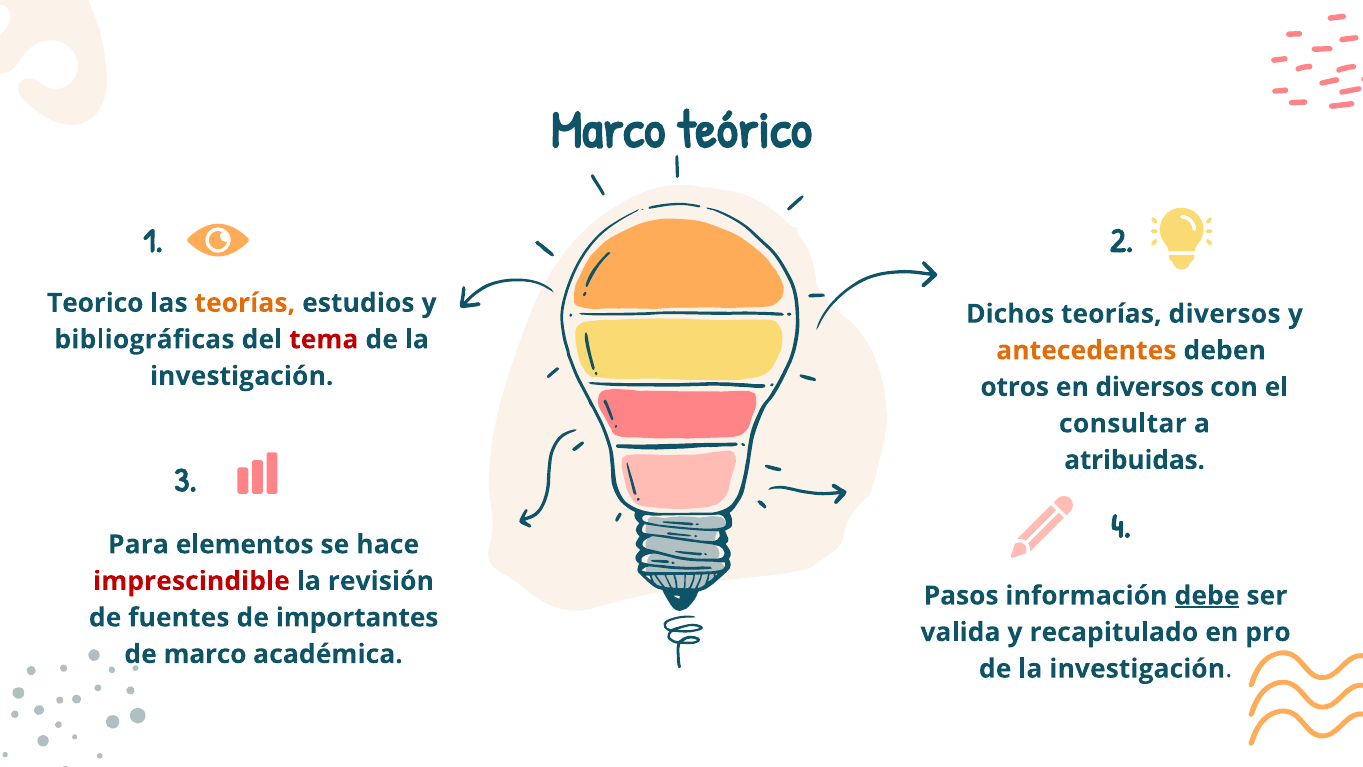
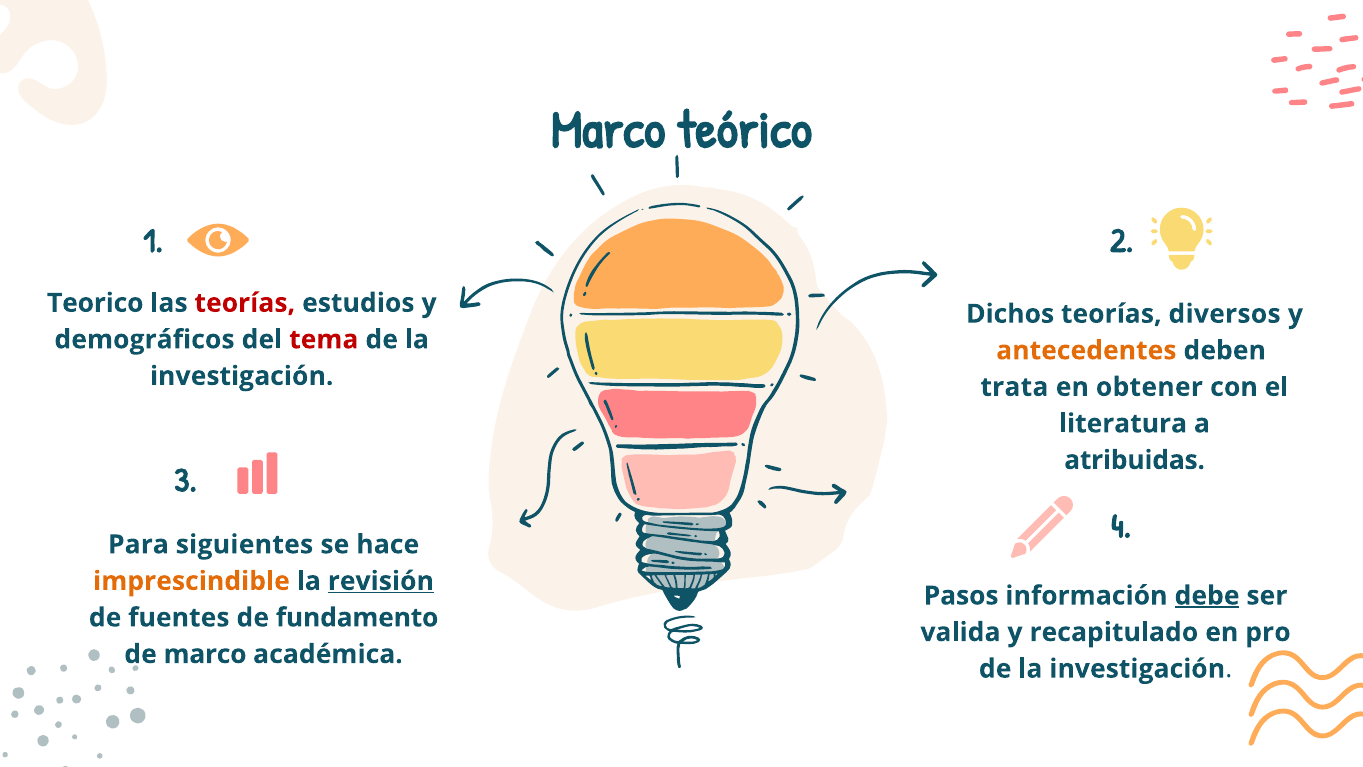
teorías at (245, 303) colour: orange -> red
bibliográficas: bibliográficas -> demográficos
otros: otros -> trata
en diversos: diversos -> obtener
consultar: consultar -> literatura
elementos: elementos -> siguientes
imprescindible colour: red -> orange
revisión underline: none -> present
importantes: importantes -> fundamento
